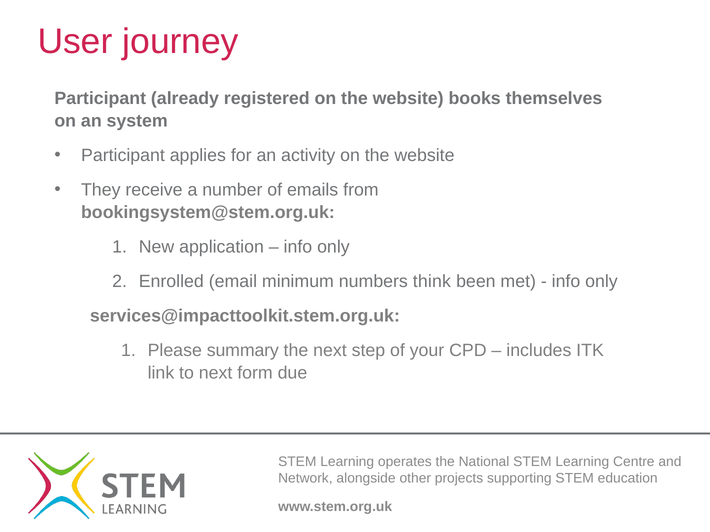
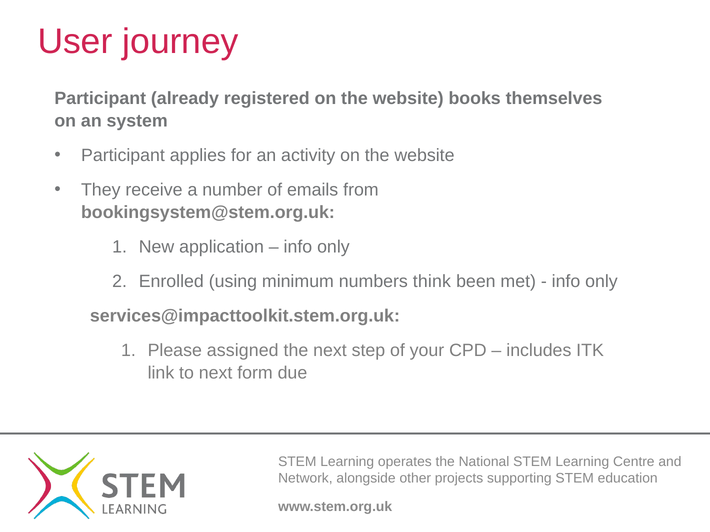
email: email -> using
summary: summary -> assigned
